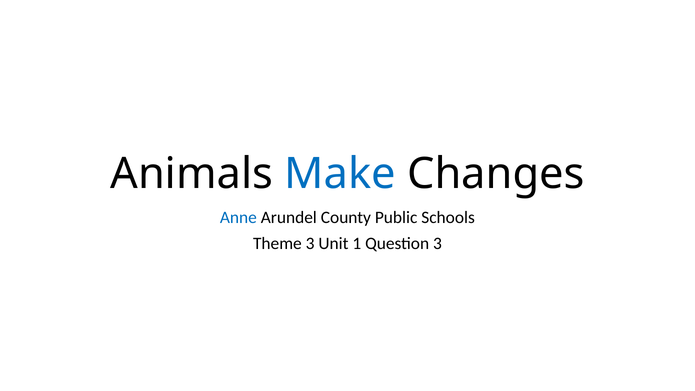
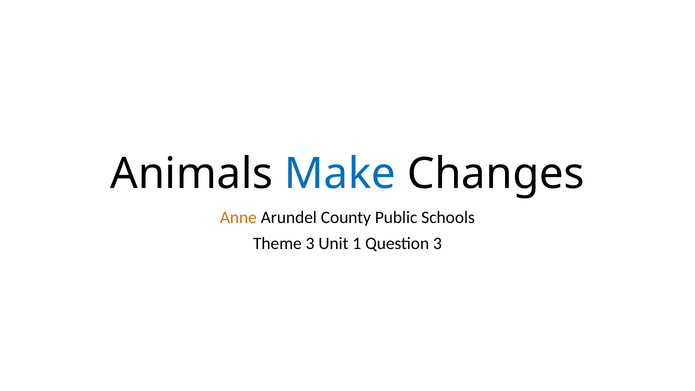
Anne colour: blue -> orange
